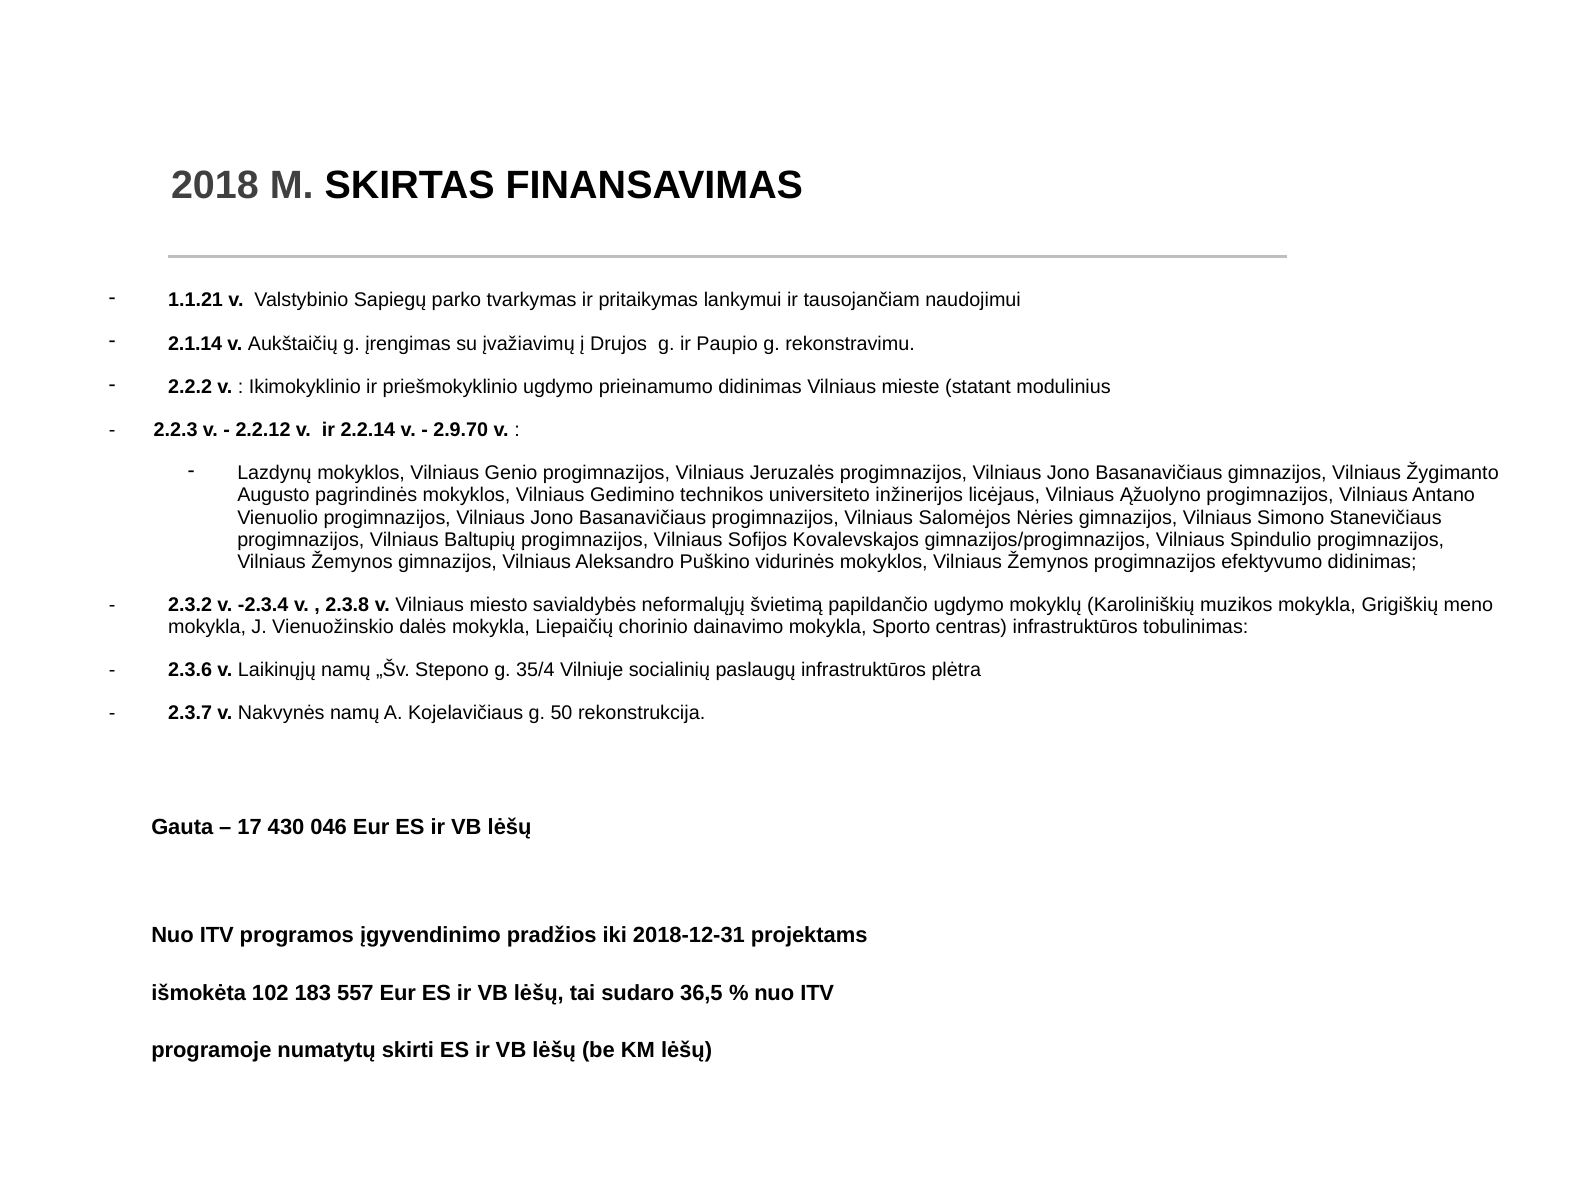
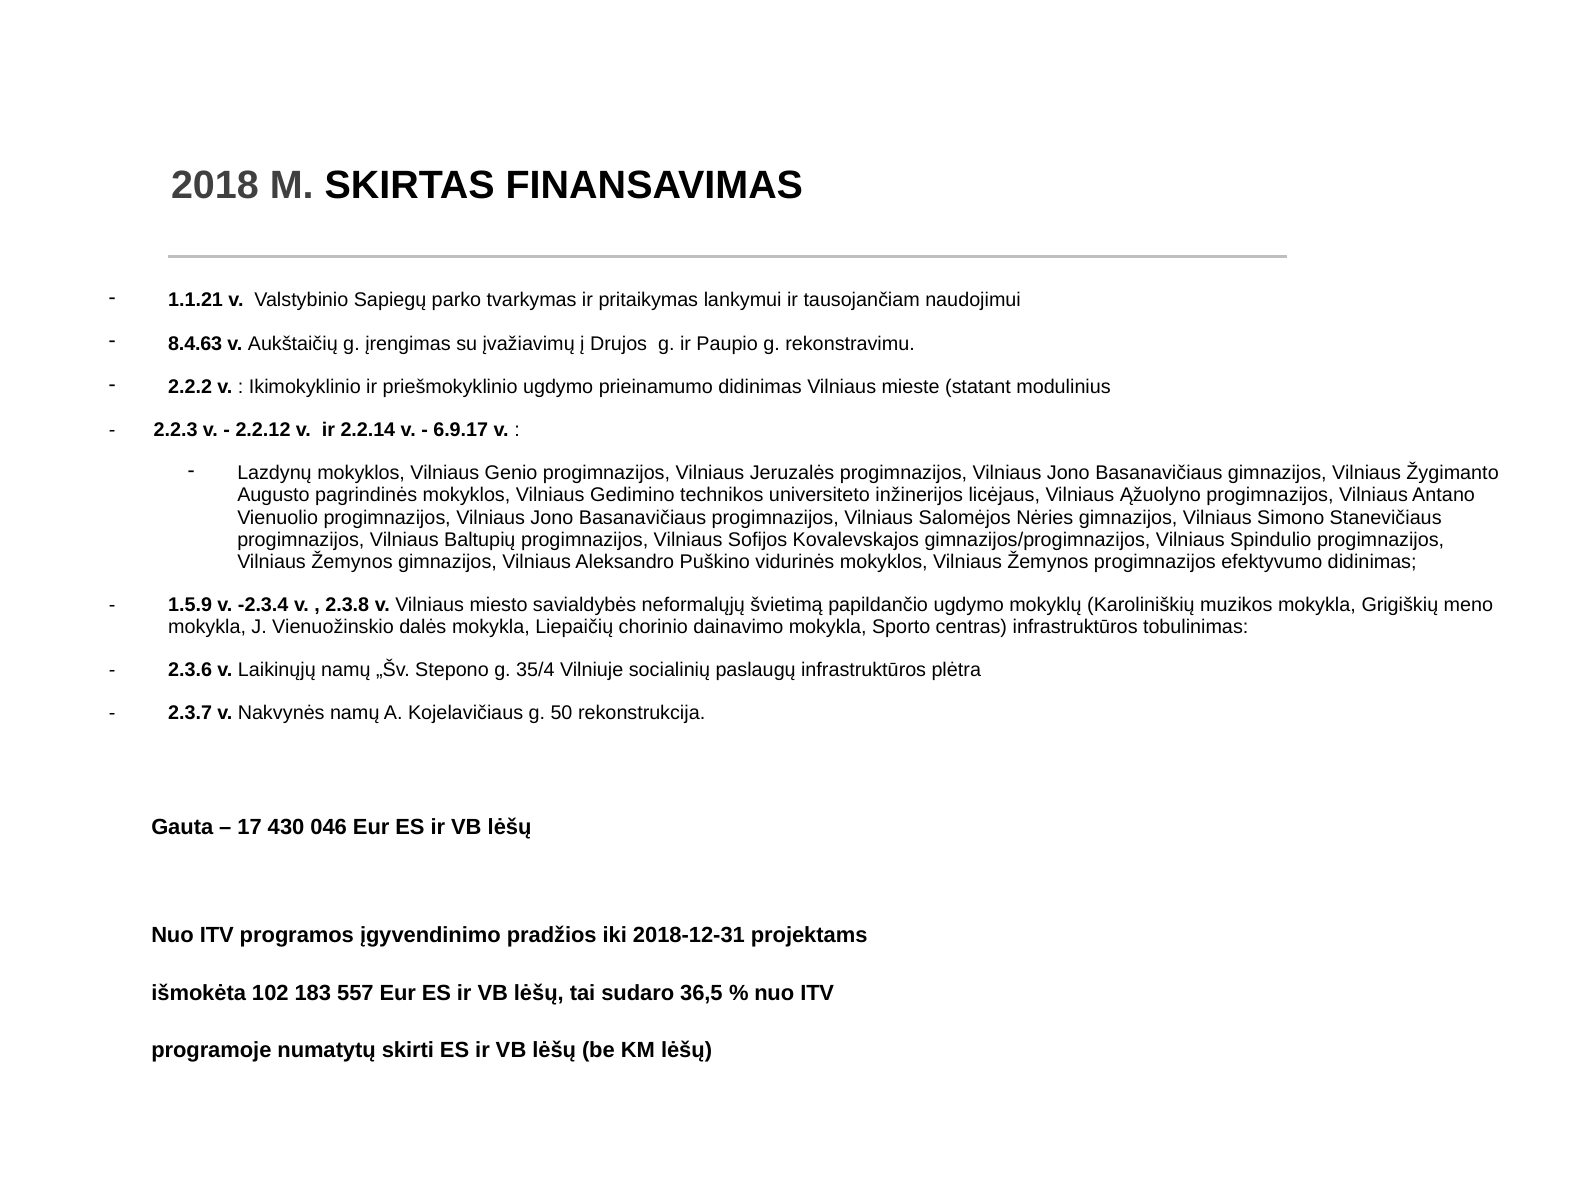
2.1.14: 2.1.14 -> 8.4.63
2.9.70: 2.9.70 -> 6.9.17
2.3.2: 2.3.2 -> 1.5.9
